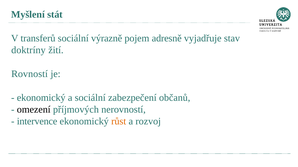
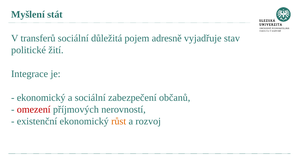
výrazně: výrazně -> důležitá
doktríny: doktríny -> politické
Rovností: Rovností -> Integrace
omezení colour: black -> red
intervence: intervence -> existenční
